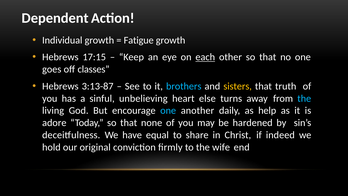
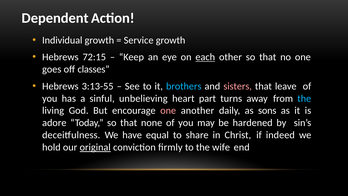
Fatigue: Fatigue -> Service
17:15: 17:15 -> 72:15
3:13-87: 3:13-87 -> 3:13-55
sisters colour: yellow -> pink
truth: truth -> leave
else: else -> part
one at (168, 111) colour: light blue -> pink
help: help -> sons
original underline: none -> present
